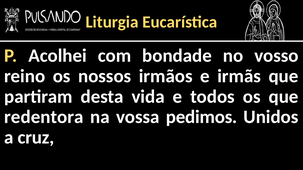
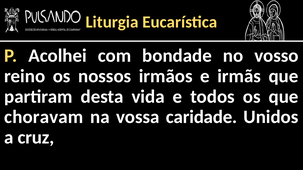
redentora: redentora -> choravam
pedimos: pedimos -> caridade
